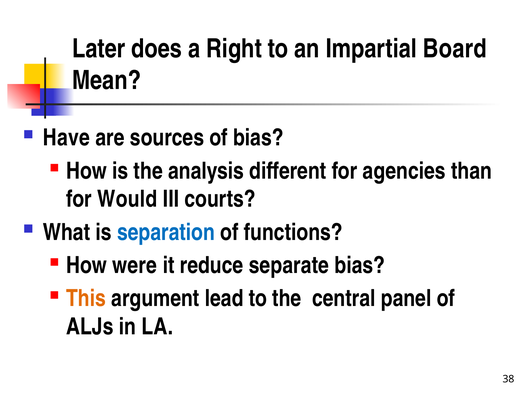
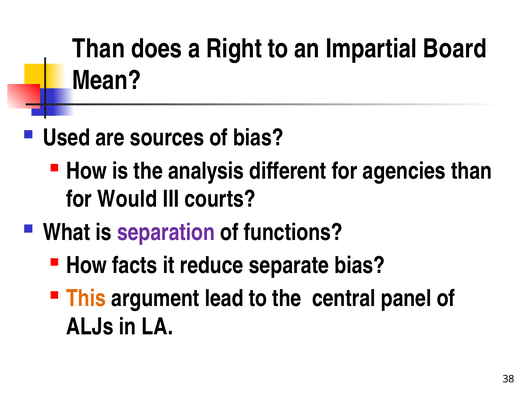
Later at (99, 49): Later -> Than
Have: Have -> Used
separation colour: blue -> purple
were: were -> facts
